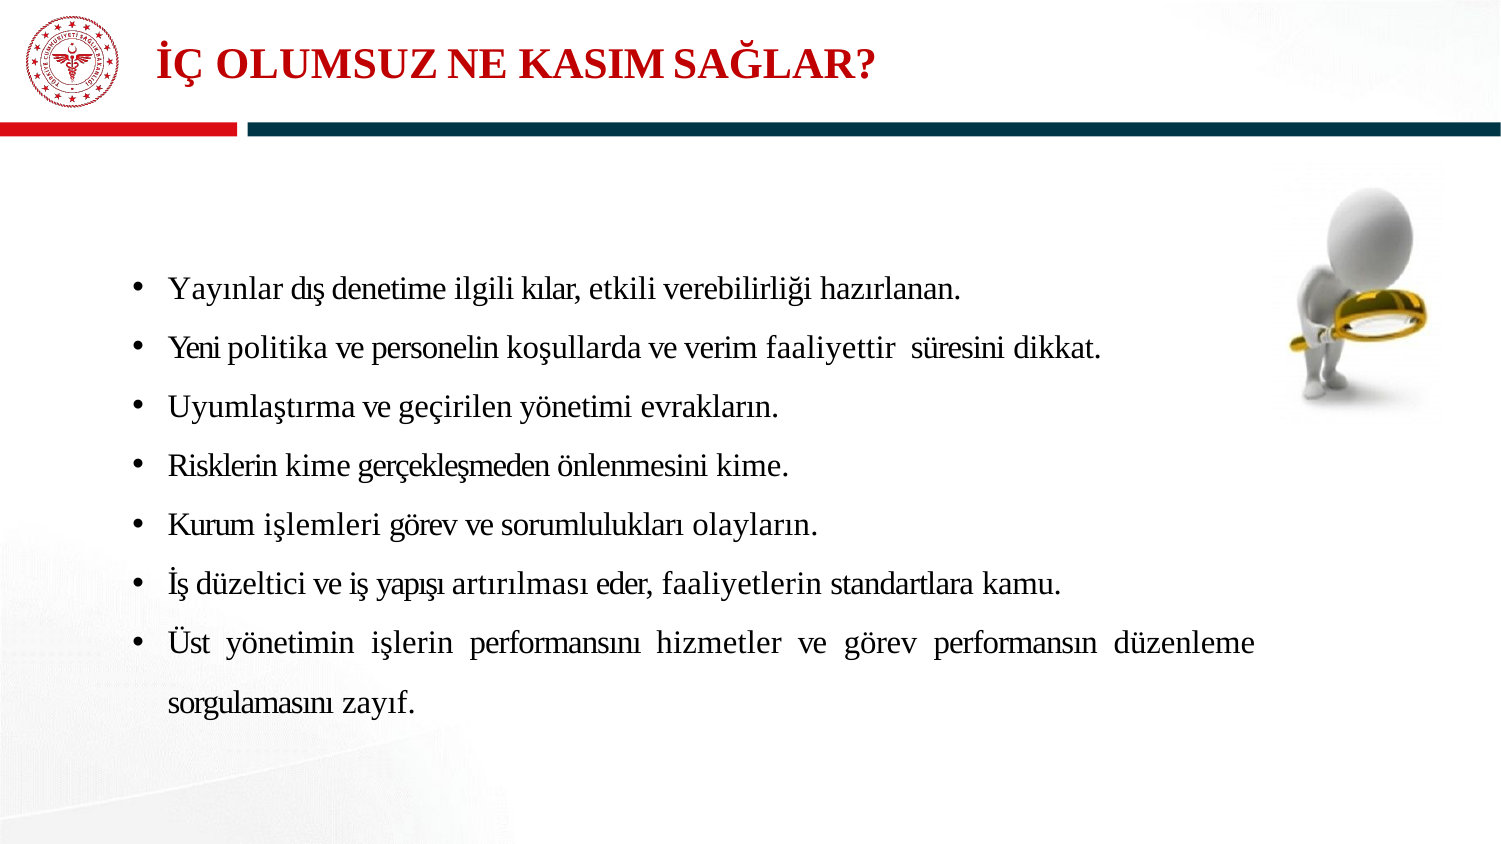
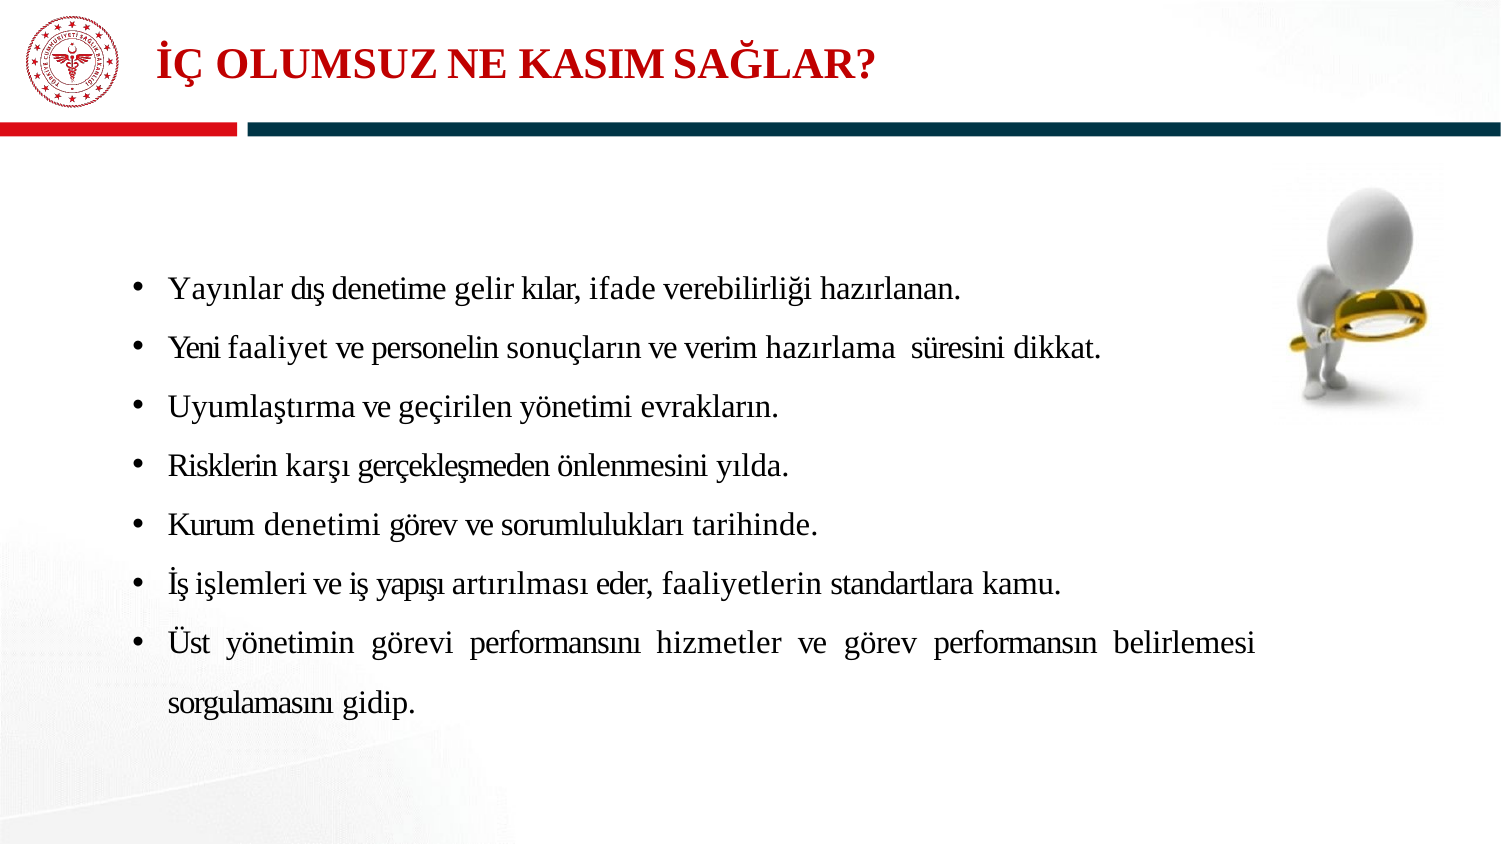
ilgili: ilgili -> gelir
etkili: etkili -> ifade
politika: politika -> faaliyet
koşullarda: koşullarda -> sonuçların
faaliyettir: faaliyettir -> hazırlama
Risklerin kime: kime -> karşı
önlenmesini kime: kime -> yılda
işlemleri: işlemleri -> denetimi
olayların: olayların -> tarihinde
düzeltici: düzeltici -> işlemleri
işlerin: işlerin -> görevi
düzenleme: düzenleme -> belirlemesi
zayıf: zayıf -> gidip
